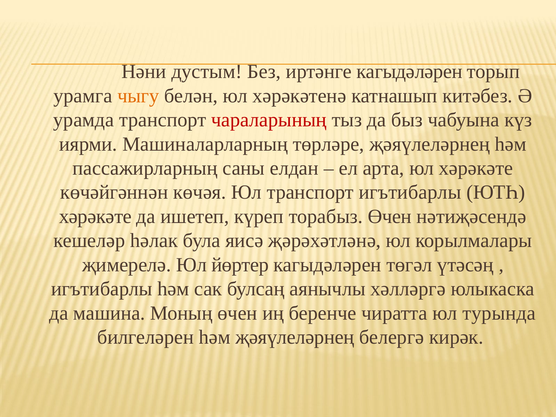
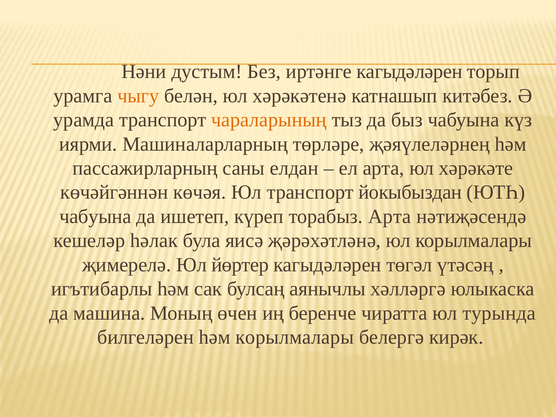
чараларының colour: red -> orange
транспорт игътибарлы: игътибарлы -> йокыбыздан
хәрәкәте at (95, 216): хәрәкәте -> чабуына
торабыз Өчен: Өчен -> Арта
һәм җәяүлеләрнең: җәяүлеләрнең -> корылмалары
